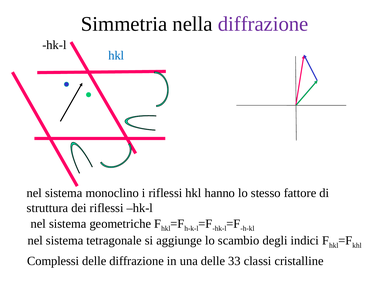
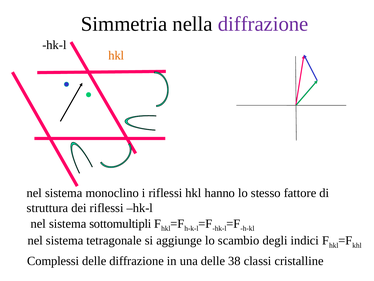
hkl at (116, 56) colour: blue -> orange
geometriche: geometriche -> sottomultipli
33: 33 -> 38
